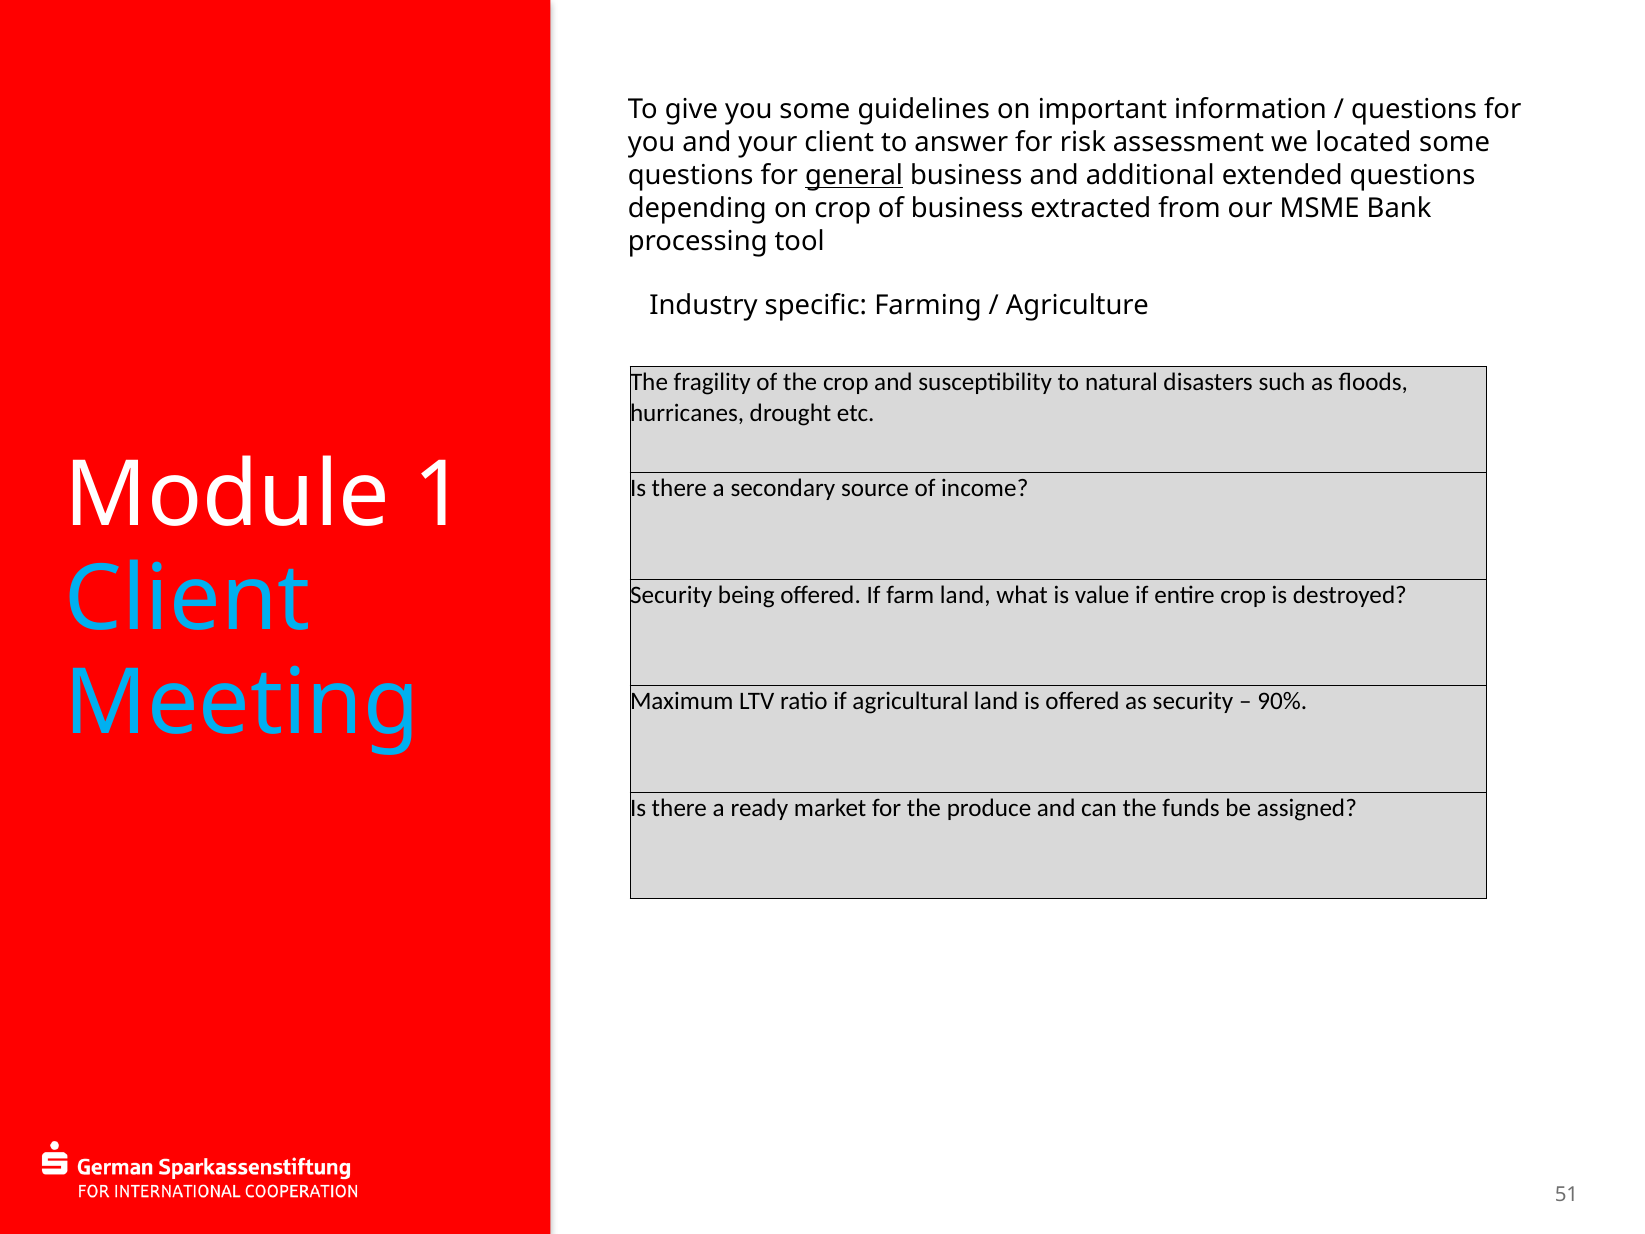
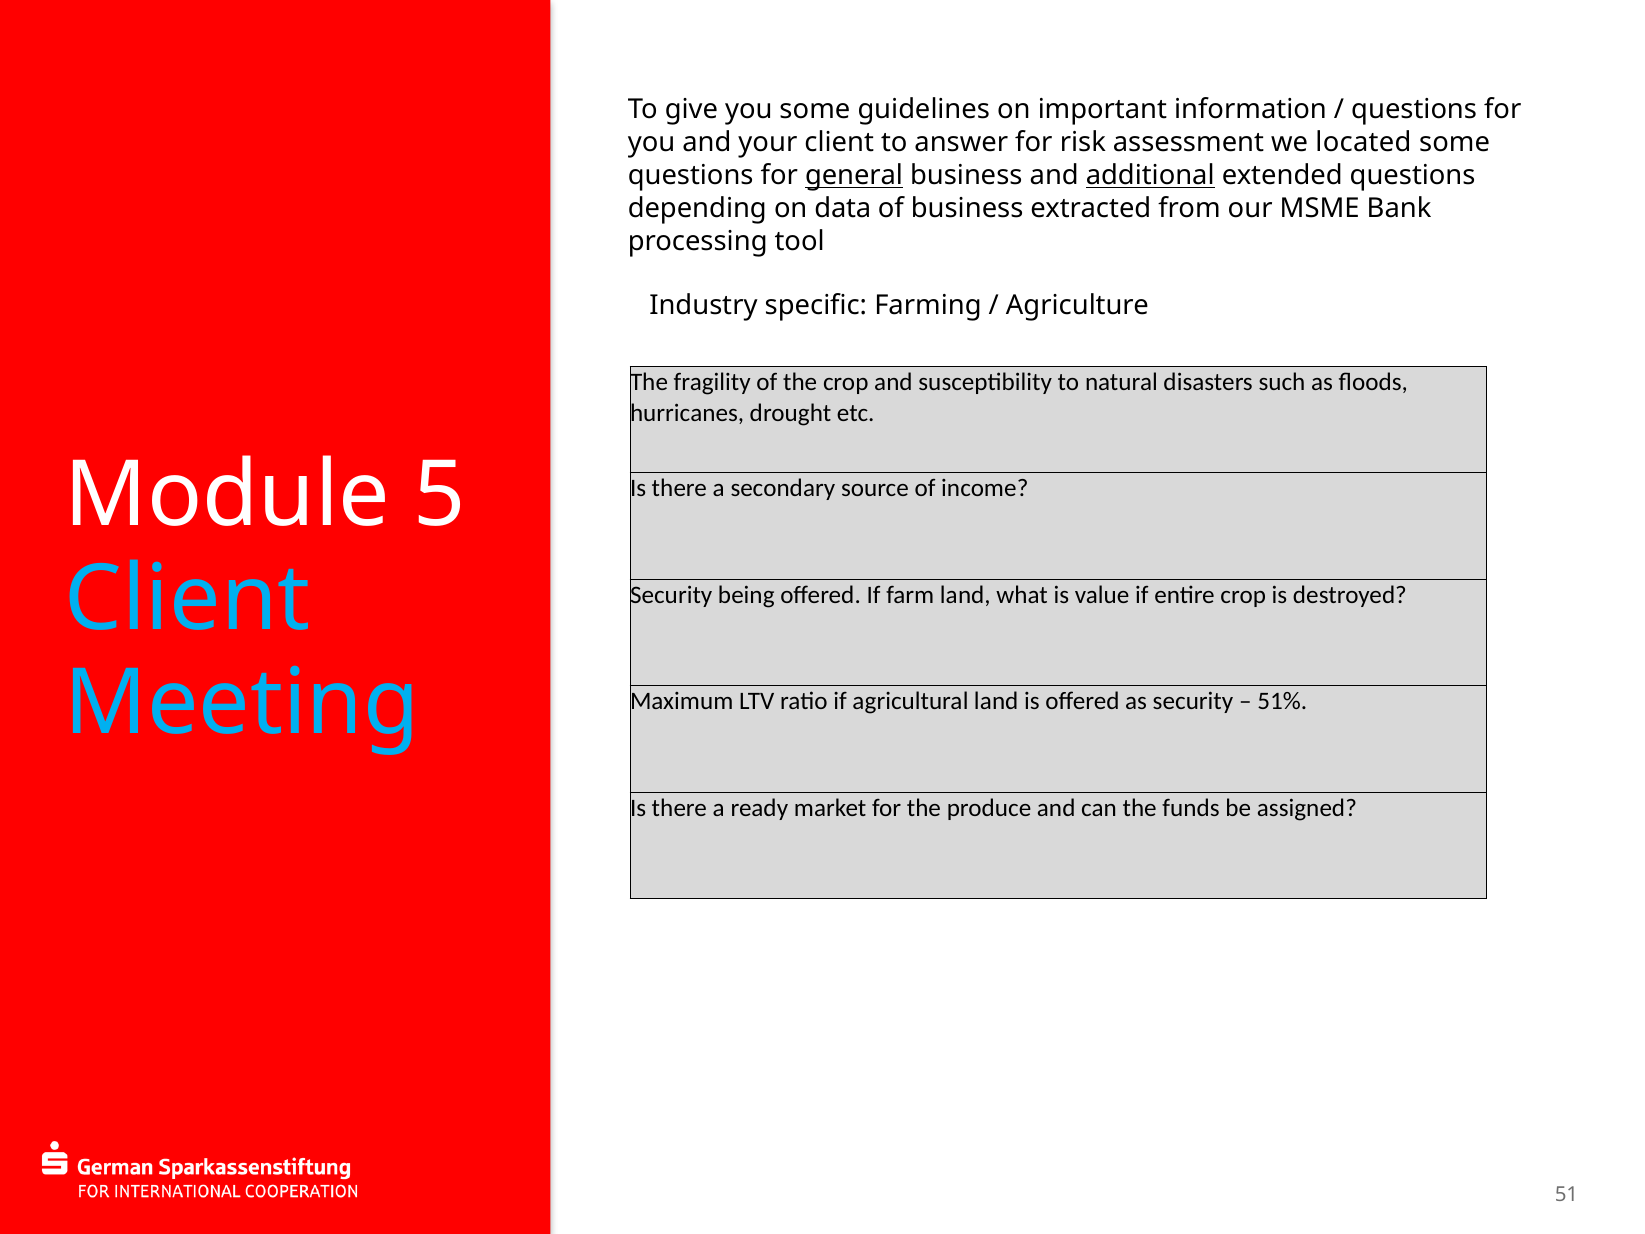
additional underline: none -> present
on crop: crop -> data
1: 1 -> 5
90%: 90% -> 51%
